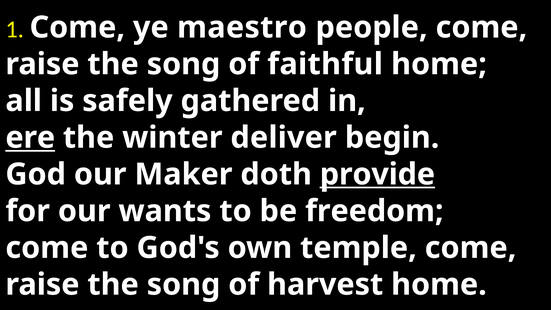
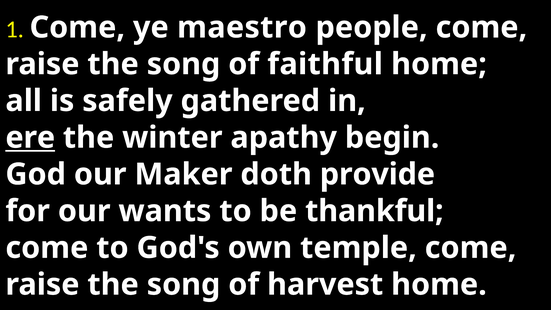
deliver: deliver -> apathy
provide underline: present -> none
freedom: freedom -> thankful
